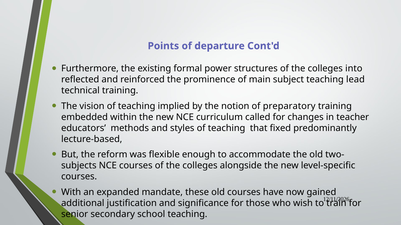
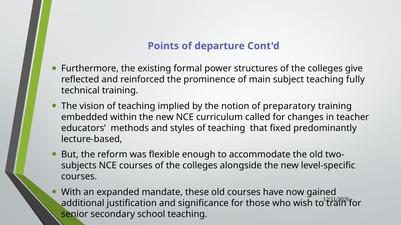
into: into -> give
lead: lead -> fully
